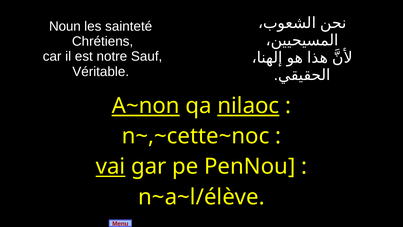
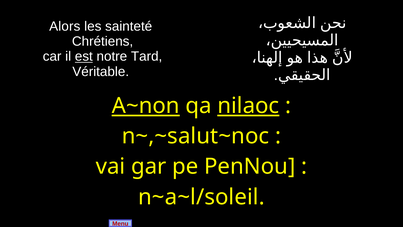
Noun: Noun -> Alors
est underline: none -> present
Sauf: Sauf -> Tard
n~,~cette~noc: n~,~cette~noc -> n~,~salut~noc
vai underline: present -> none
n~a~l/élève: n~a~l/élève -> n~a~l/soleil
